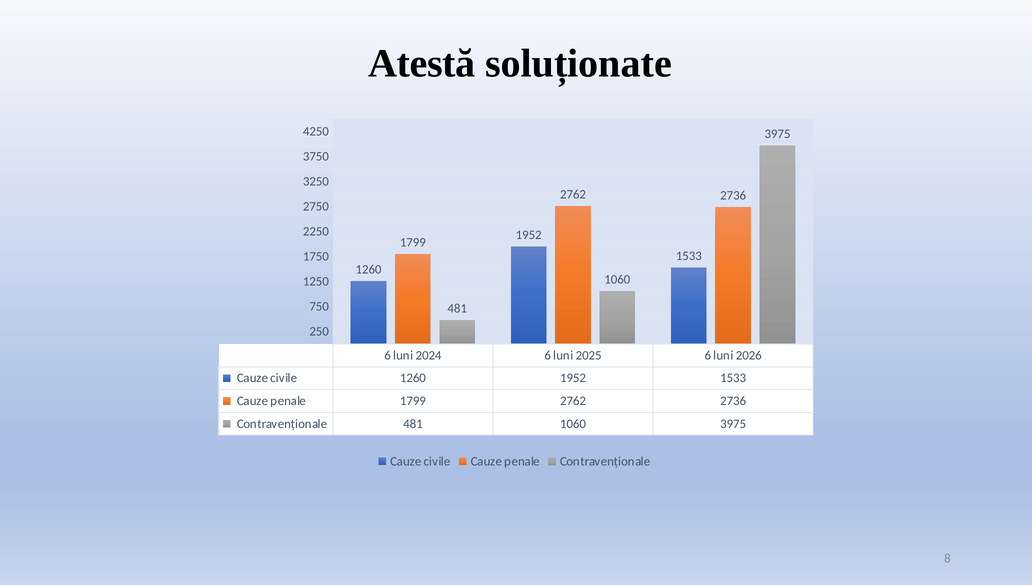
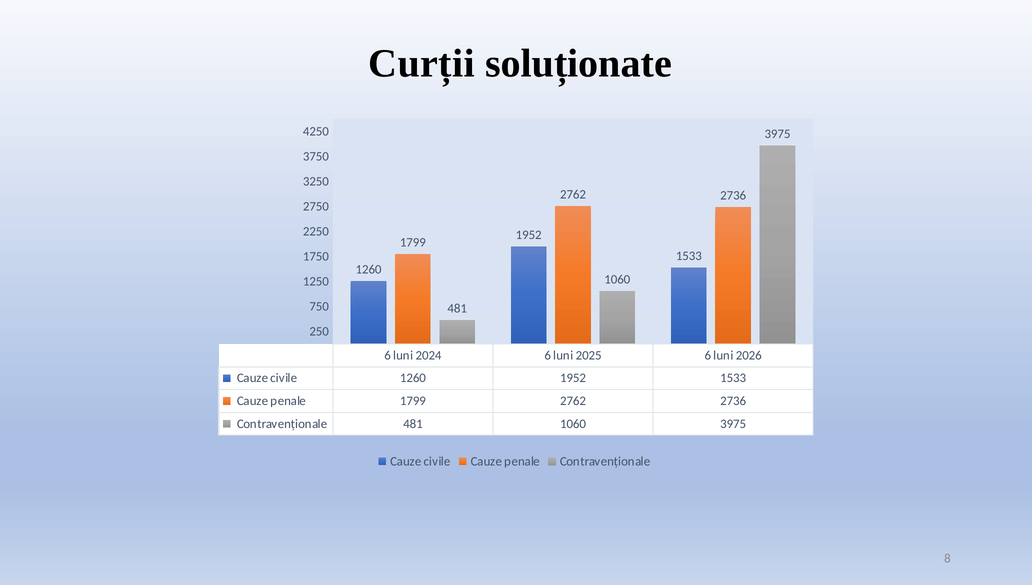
Atestă: Atestă -> Curții
